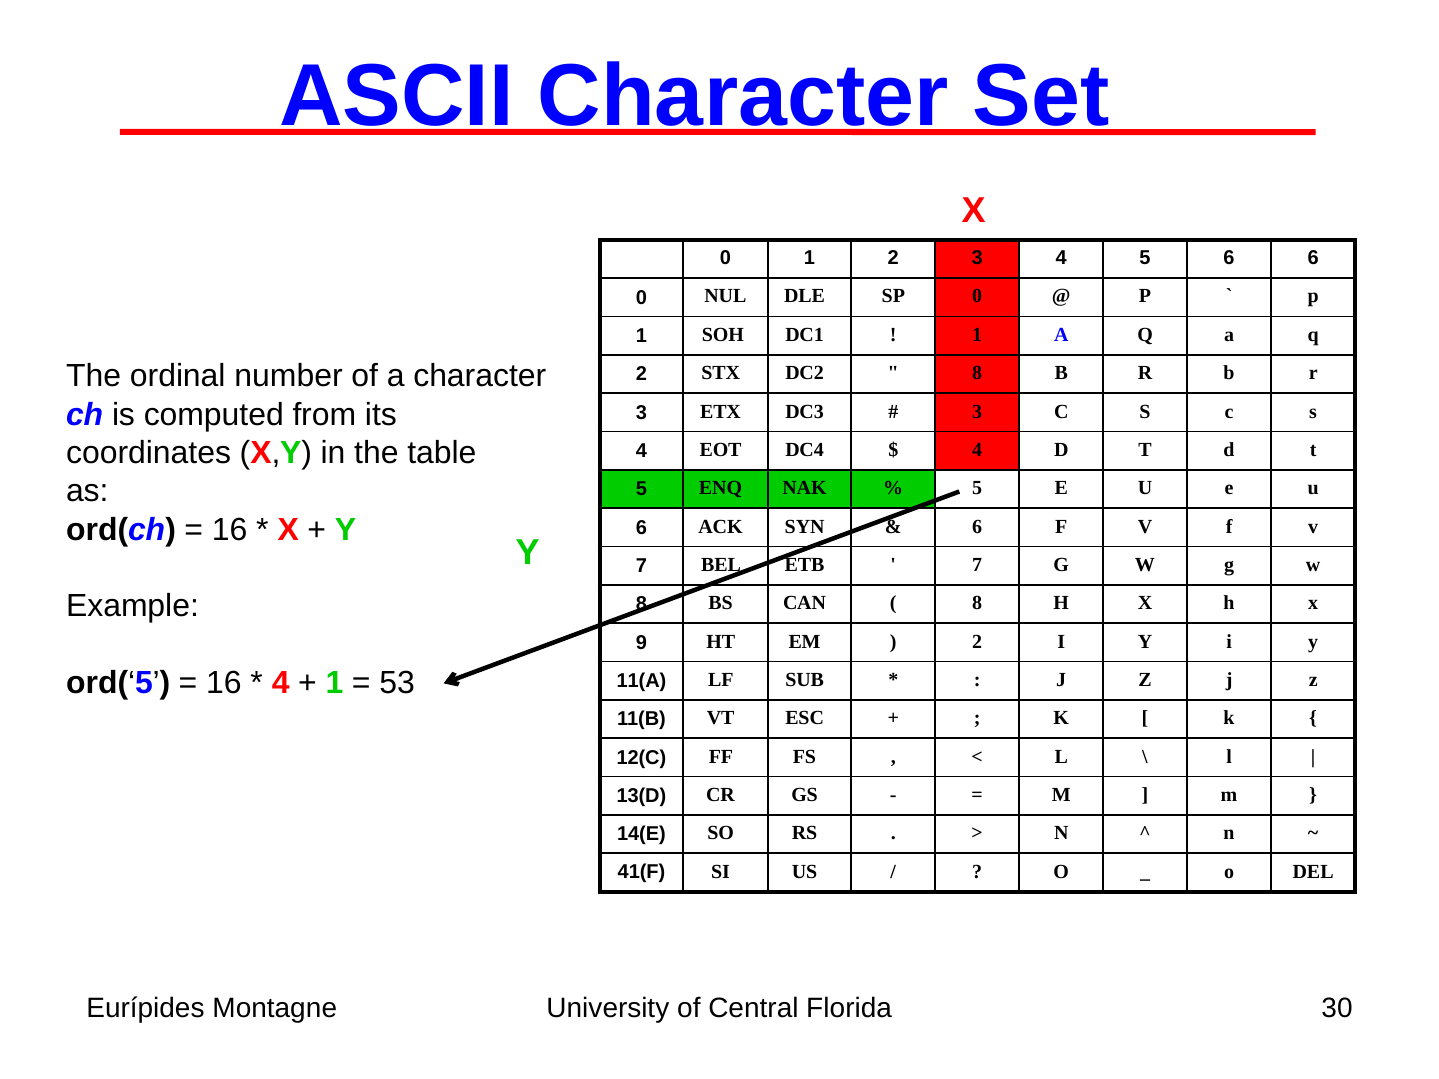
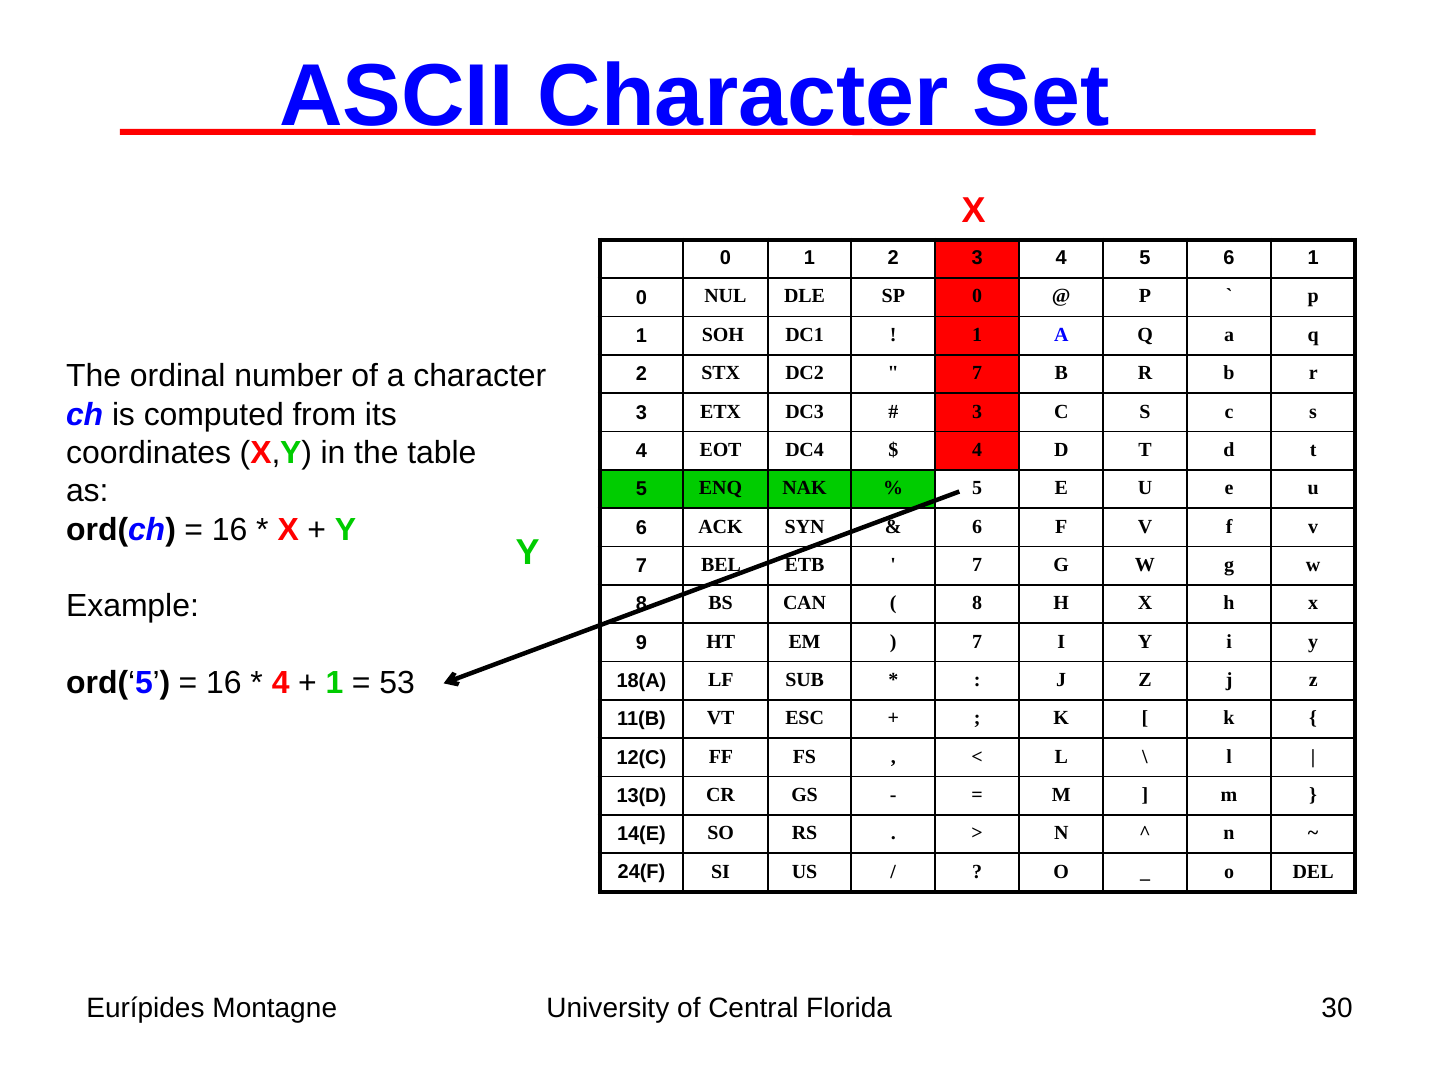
6 6: 6 -> 1
8 at (977, 373): 8 -> 7
2 at (977, 642): 2 -> 7
11(A: 11(A -> 18(A
41(F: 41(F -> 24(F
